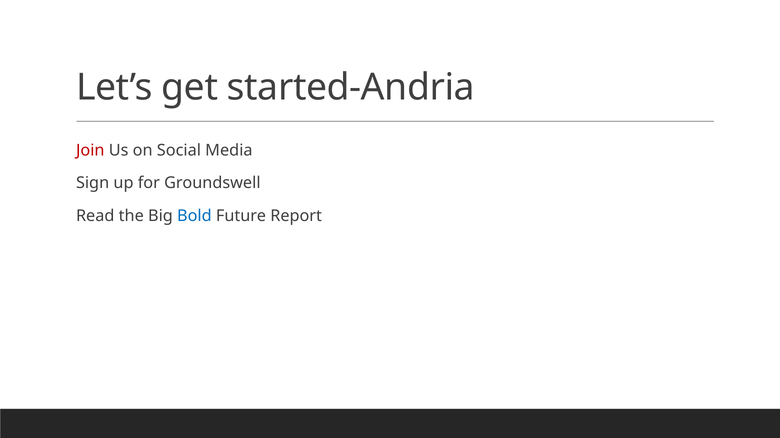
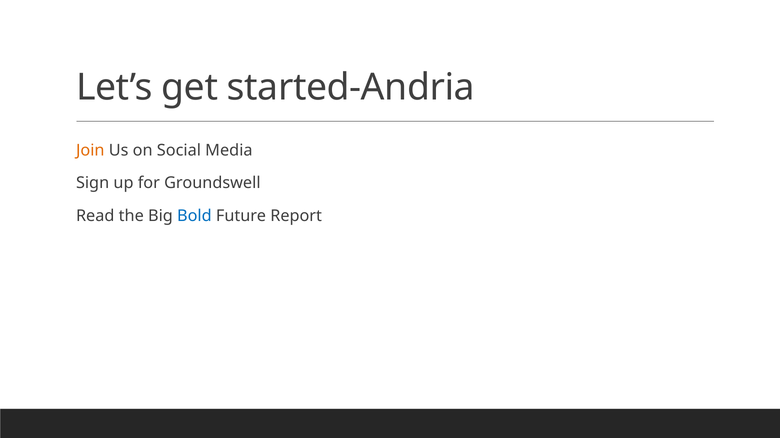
Join colour: red -> orange
